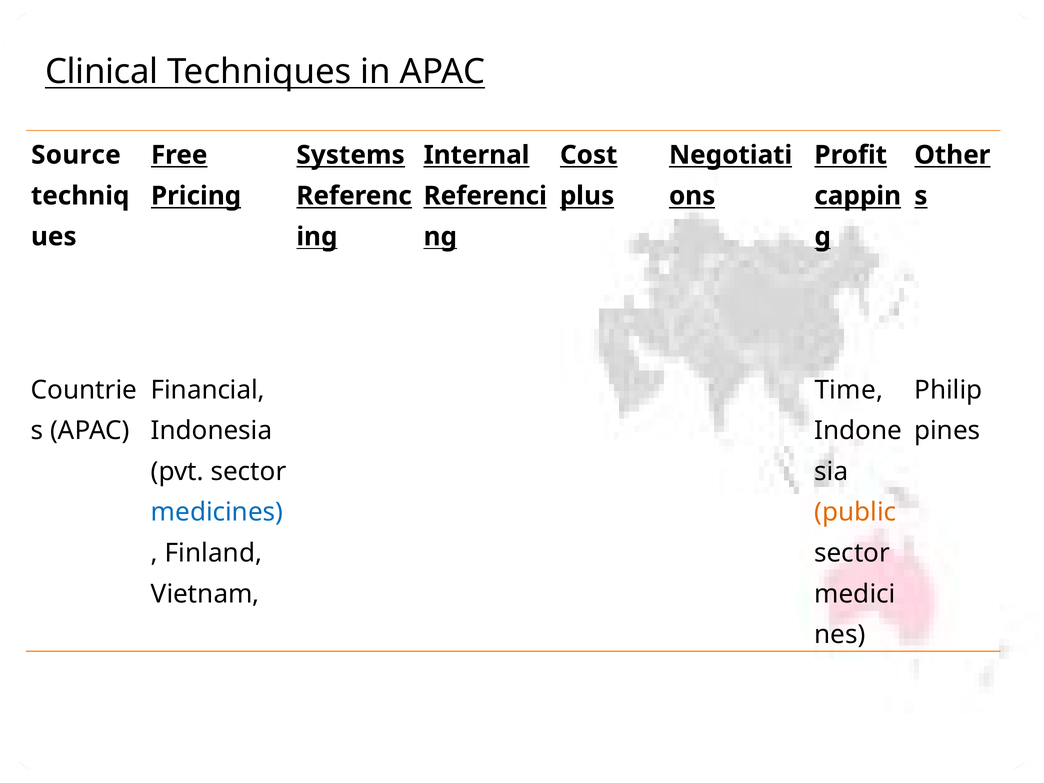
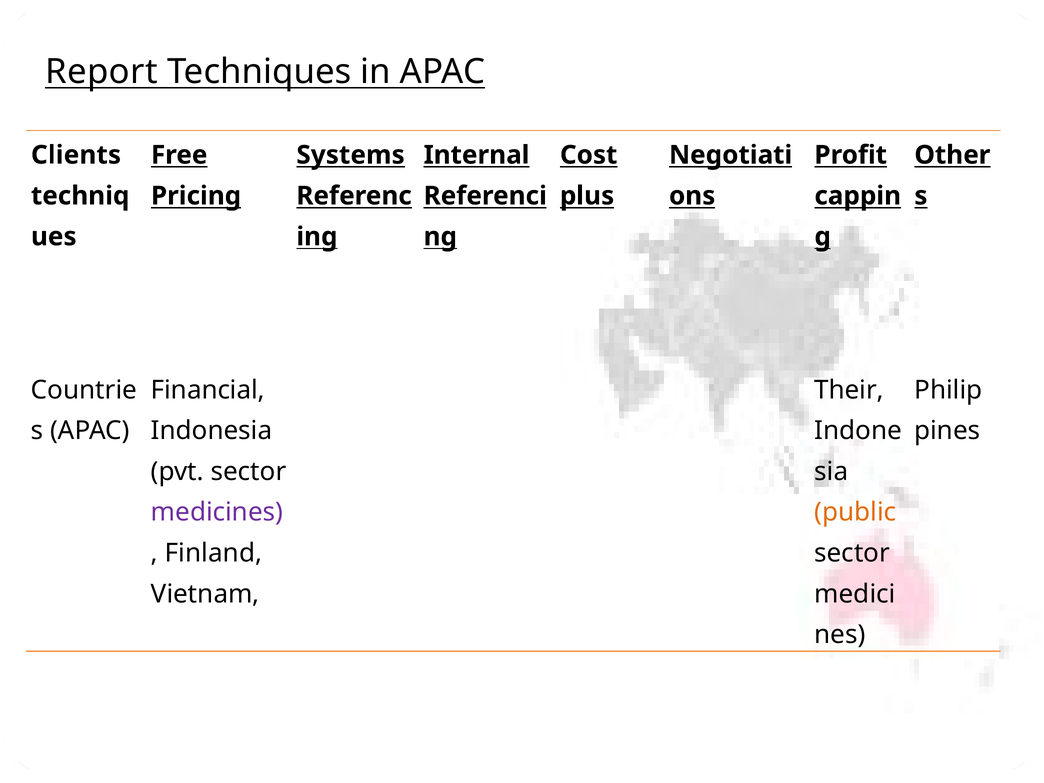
Clinical: Clinical -> Report
Source: Source -> Clients
Time: Time -> Their
medicines colour: blue -> purple
